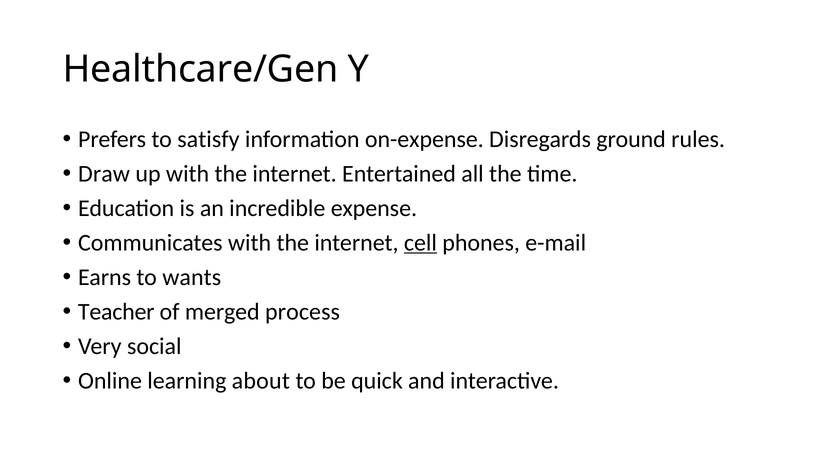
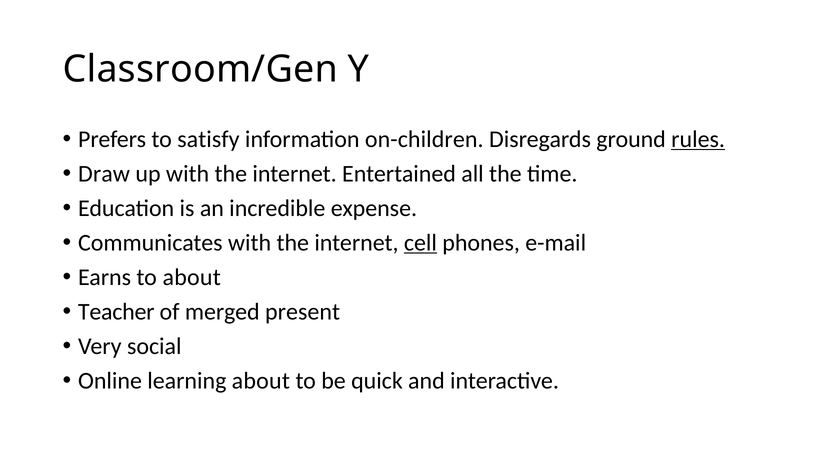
Healthcare/Gen: Healthcare/Gen -> Classroom/Gen
on-expense: on-expense -> on-children
rules underline: none -> present
to wants: wants -> about
process: process -> present
